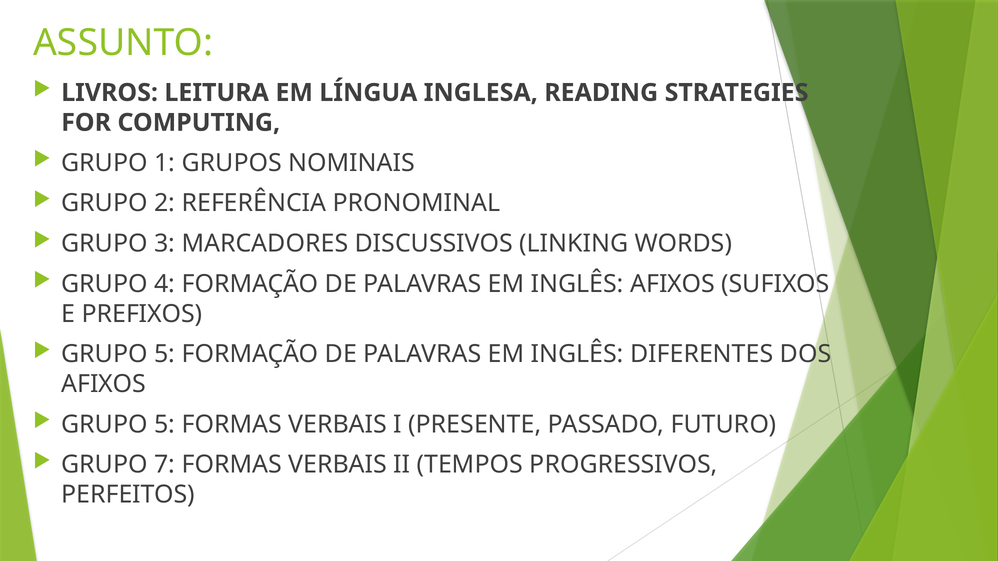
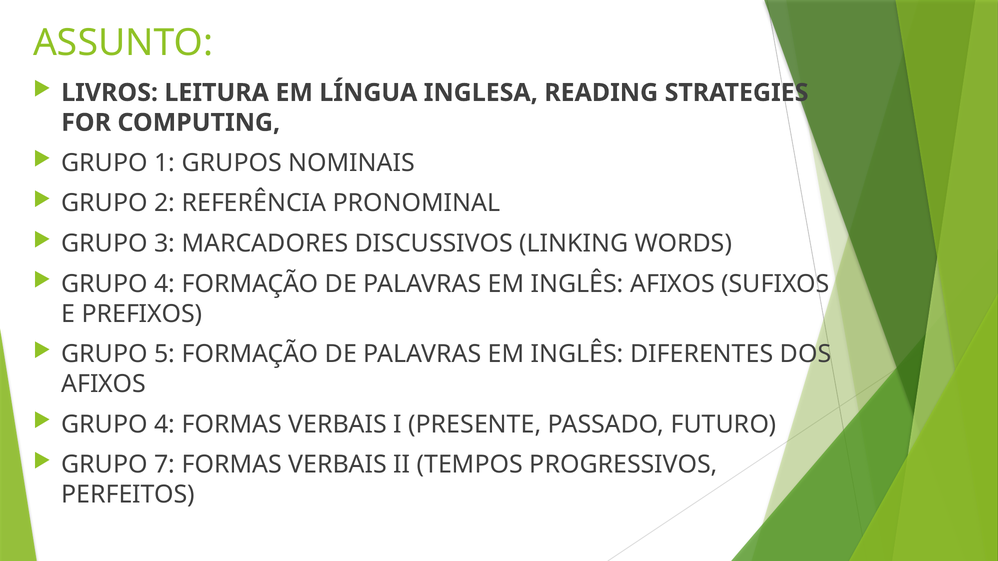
5 at (165, 425): 5 -> 4
